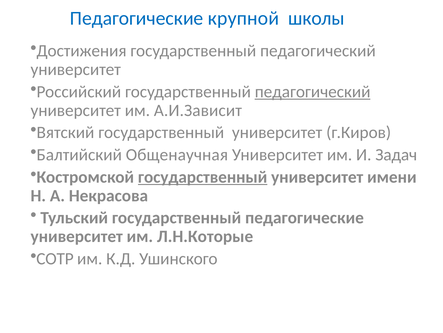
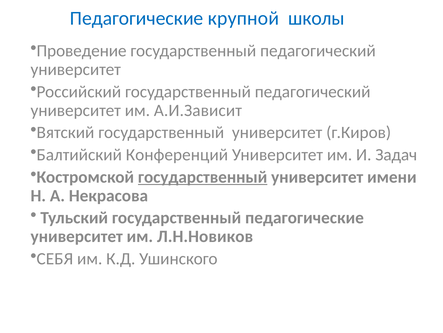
Достижения: Достижения -> Проведение
педагогический at (313, 92) underline: present -> none
Общенаучная: Общенаучная -> Конференций
Л.Н.Которые: Л.Н.Которые -> Л.Н.Новиков
СОТР: СОТР -> СЕБЯ
